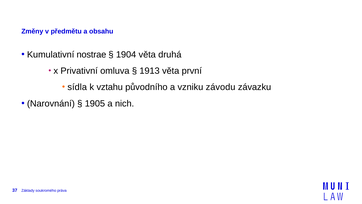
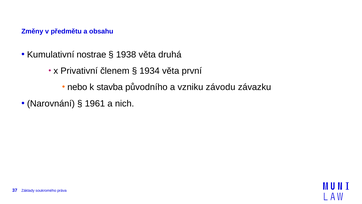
1904: 1904 -> 1938
omluva: omluva -> členem
1913: 1913 -> 1934
sídla: sídla -> nebo
vztahu: vztahu -> stavba
1905: 1905 -> 1961
